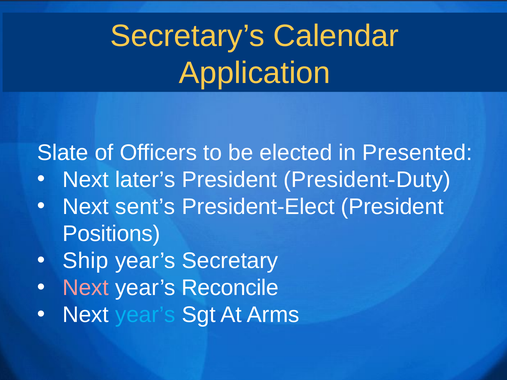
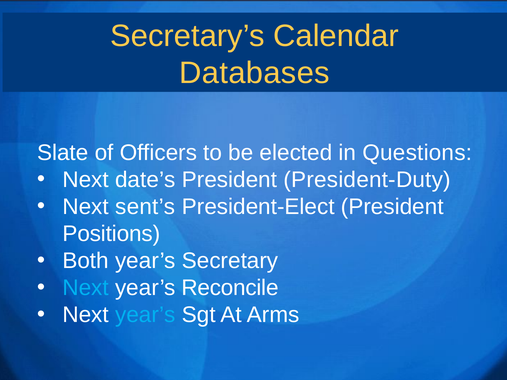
Application: Application -> Databases
Presented: Presented -> Questions
later’s: later’s -> date’s
Ship: Ship -> Both
Next at (86, 288) colour: pink -> light blue
